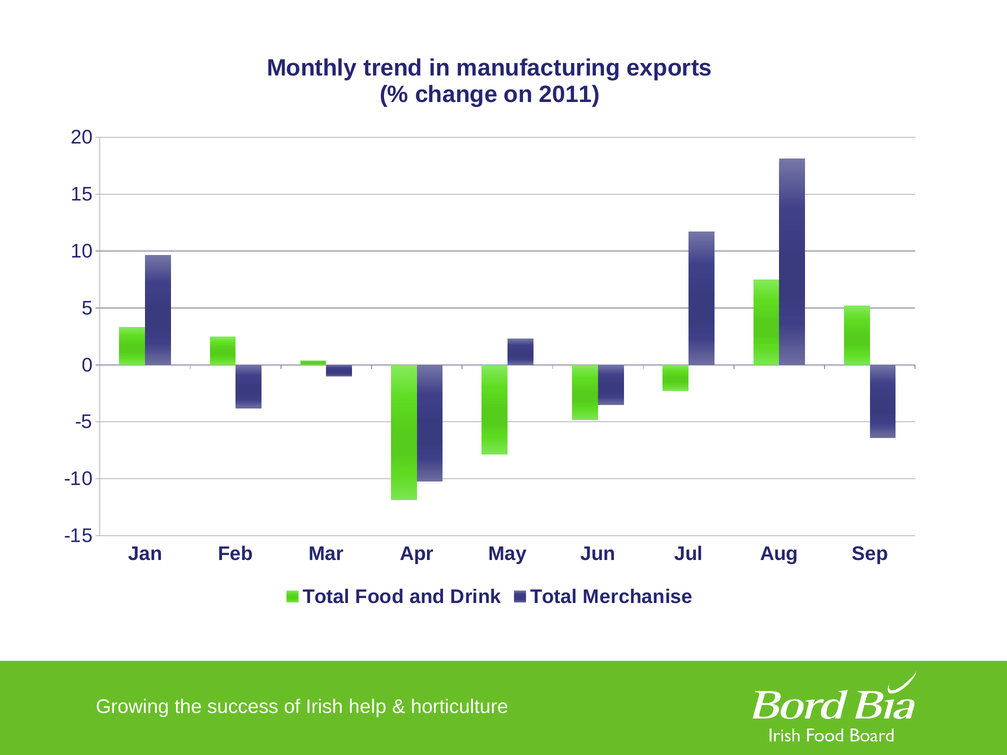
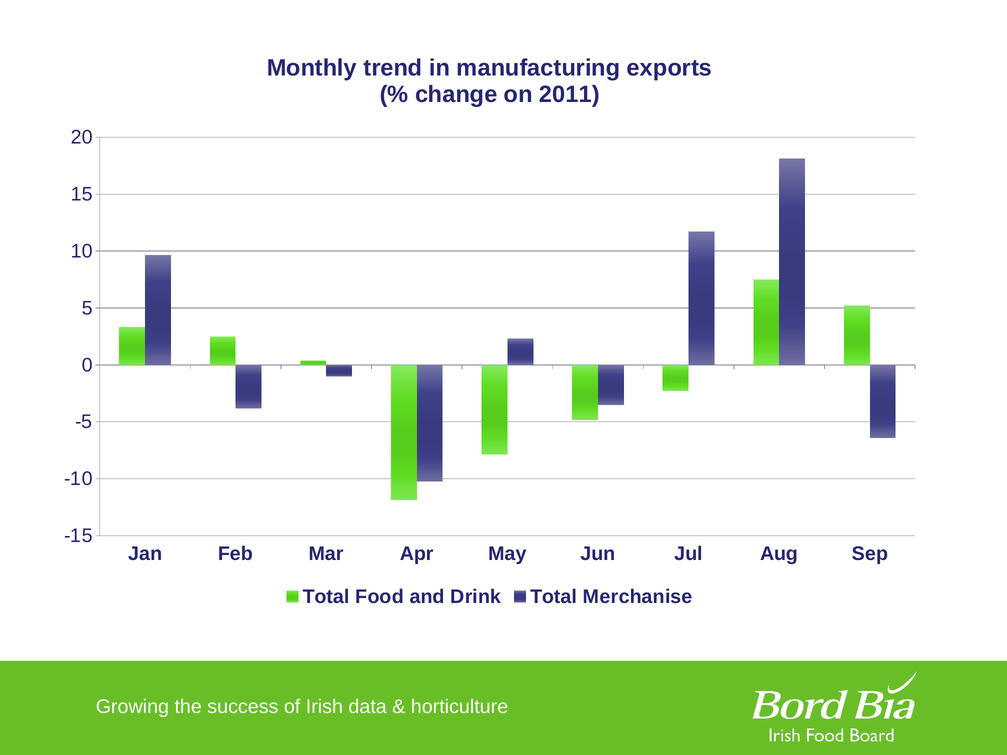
help: help -> data
